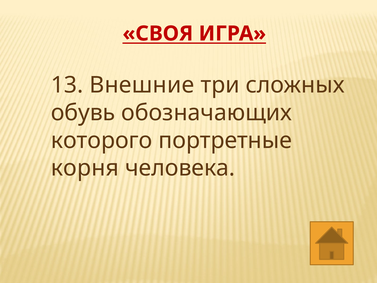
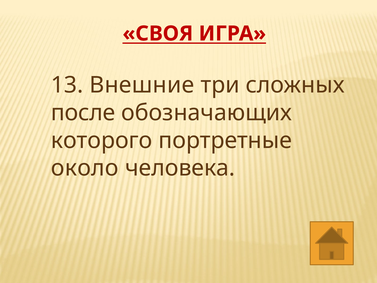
обувь: обувь -> после
корня: корня -> около
